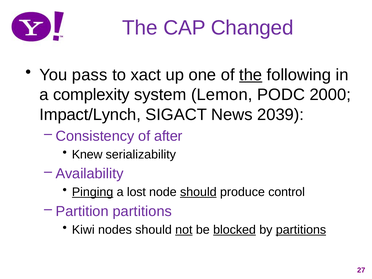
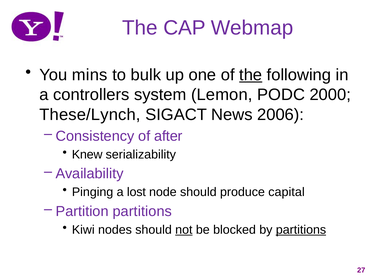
Changed: Changed -> Webmap
pass: pass -> mins
xact: xact -> bulk
complexity: complexity -> controllers
Impact/Lynch: Impact/Lynch -> These/Lynch
2039: 2039 -> 2006
Pinging underline: present -> none
should at (198, 192) underline: present -> none
control: control -> capital
blocked underline: present -> none
